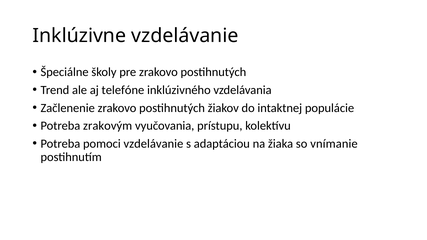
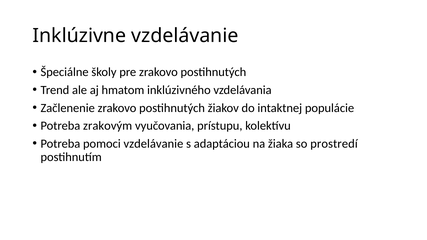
telefóne: telefóne -> hmatom
vnímanie: vnímanie -> prostredí
